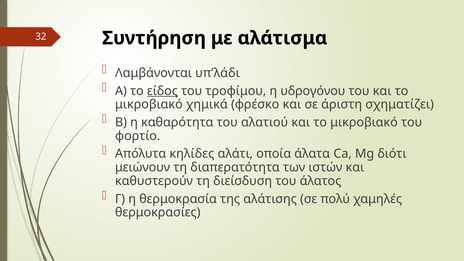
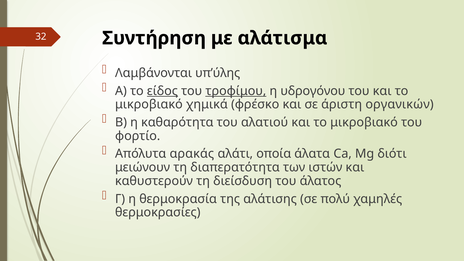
υπ’λάδι: υπ’λάδι -> υπ’ύλης
τροφίμου underline: none -> present
σχηματίζει: σχηματίζει -> οργανικών
κηλίδες: κηλίδες -> αρακάς
